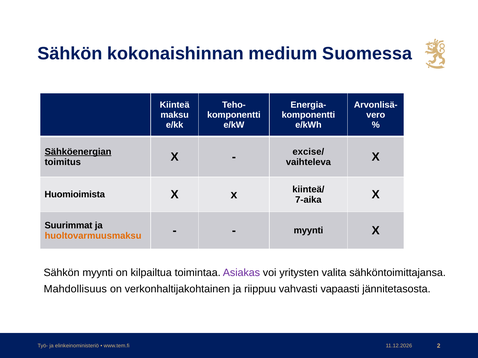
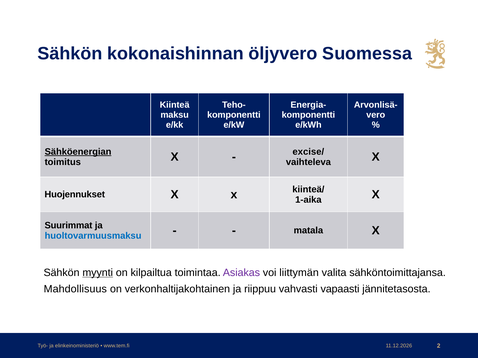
medium: medium -> öljyvero
Huomioimista: Huomioimista -> Huojennukset
7-aika: 7-aika -> 1-aika
huoltovarmuusmaksu colour: orange -> blue
myynti at (308, 231): myynti -> matala
myynti at (98, 273) underline: none -> present
yritysten: yritysten -> liittymän
